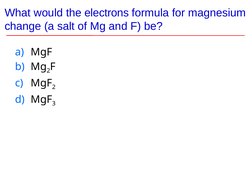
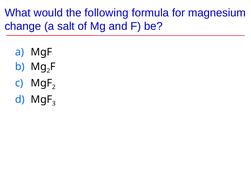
electrons: electrons -> following
